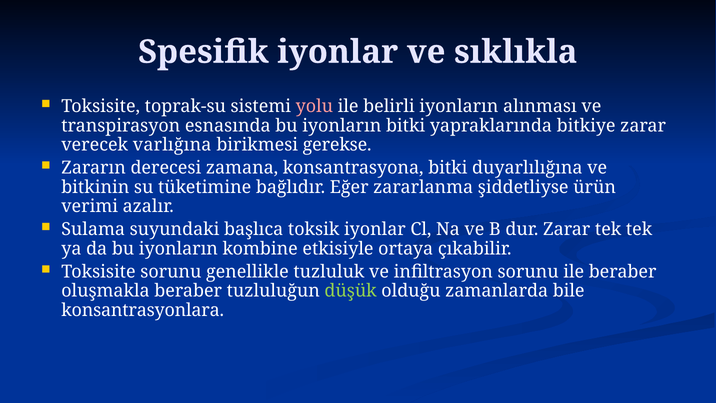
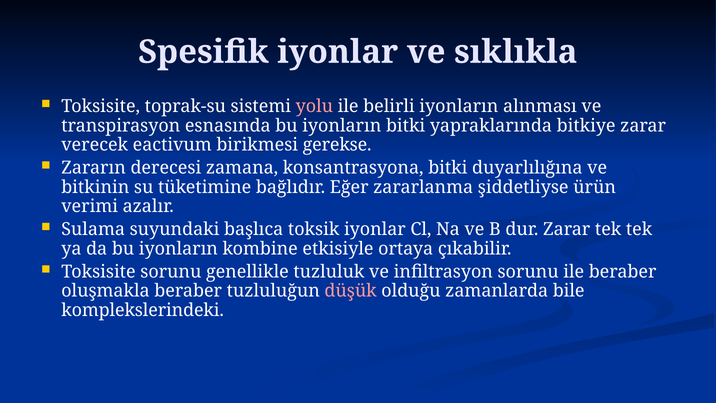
varlığına: varlığına -> eactivum
düşük colour: light green -> pink
konsantrasyonlara: konsantrasyonlara -> komplekslerindeki
